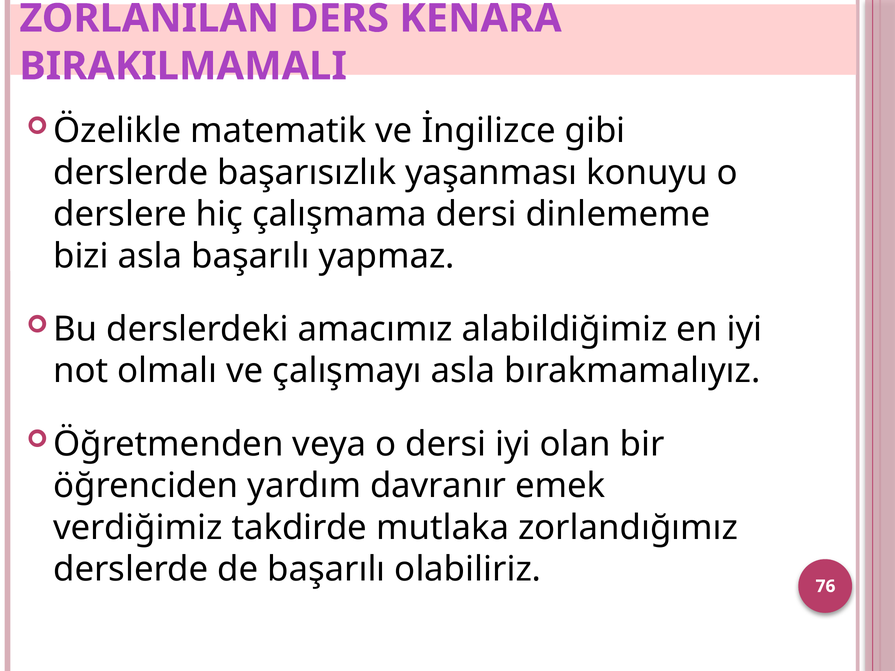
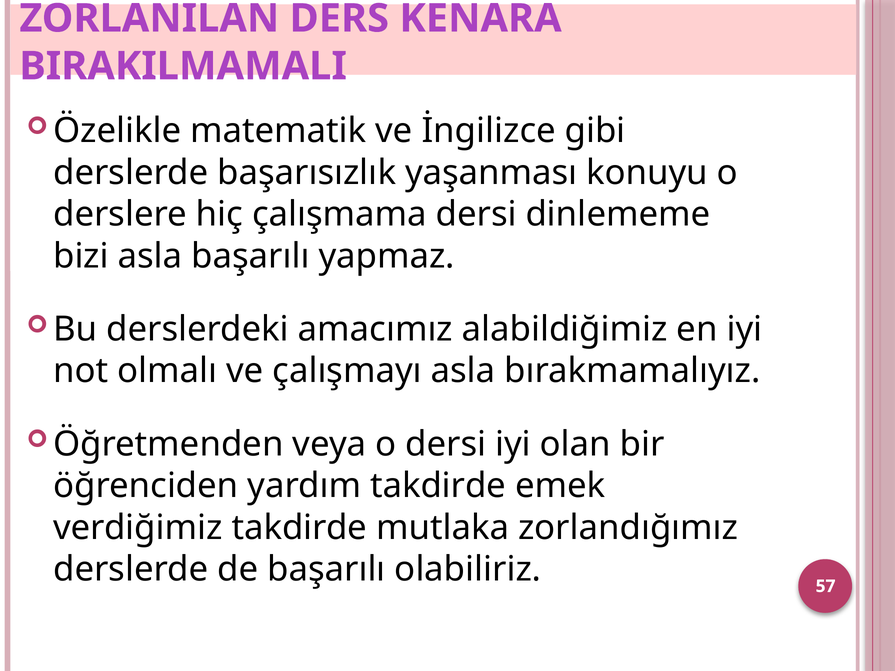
yardım davranır: davranır -> takdirde
76: 76 -> 57
